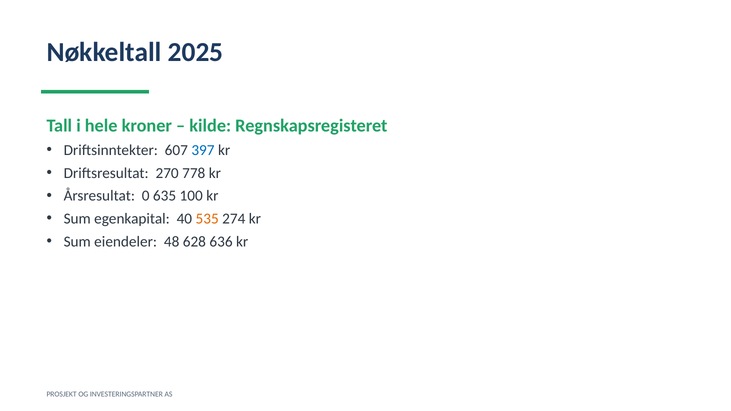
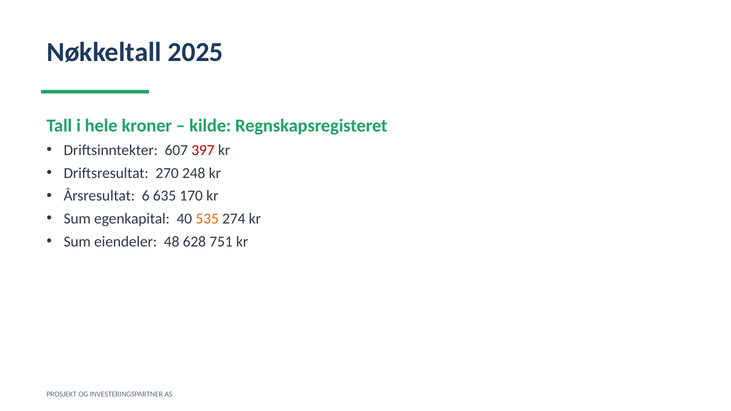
397 colour: blue -> red
778: 778 -> 248
0: 0 -> 6
100: 100 -> 170
636: 636 -> 751
